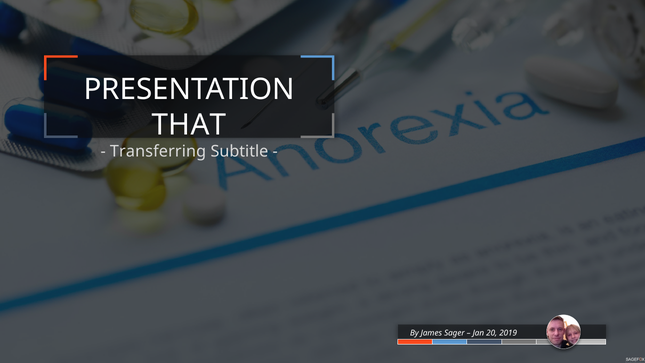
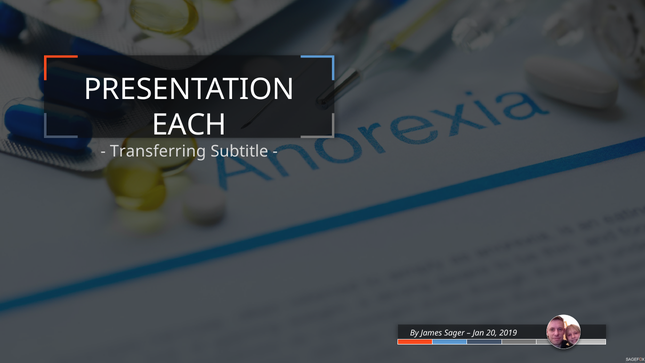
THAT: THAT -> EACH
